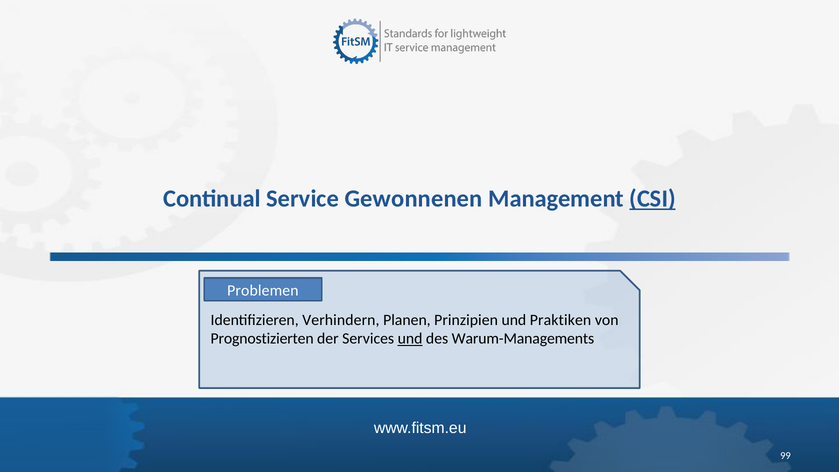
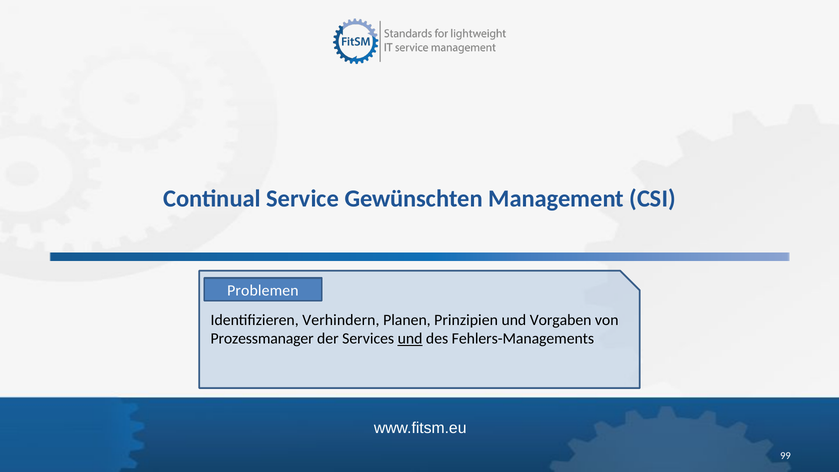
Gewonnenen: Gewonnenen -> Gewünschten
CSI underline: present -> none
Praktiken: Praktiken -> Vorgaben
Prognostizierten: Prognostizierten -> Prozessmanager
Warum-Managements: Warum-Managements -> Fehlers-Managements
